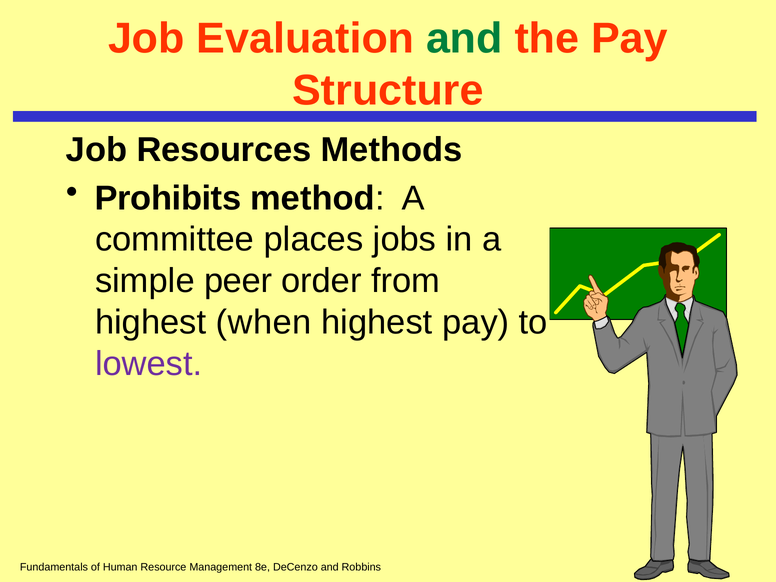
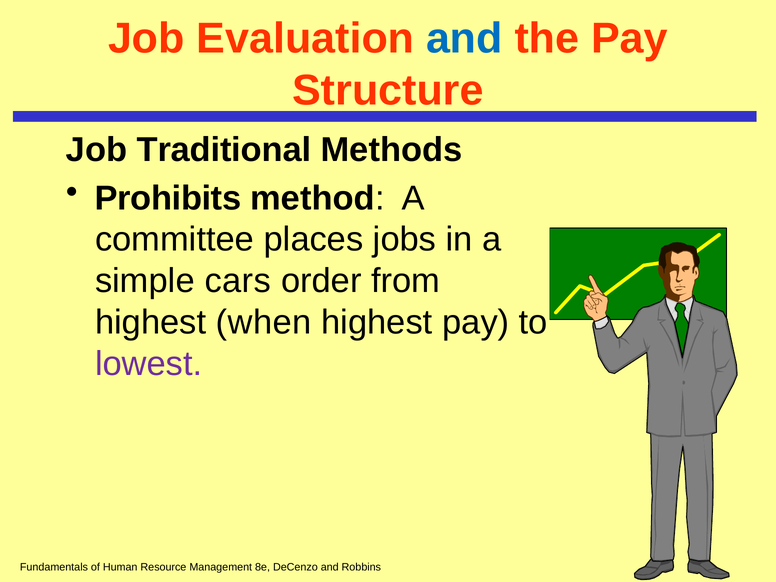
and at (464, 39) colour: green -> blue
Resources: Resources -> Traditional
peer: peer -> cars
